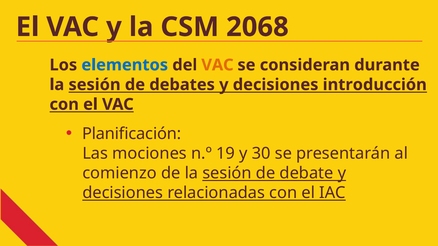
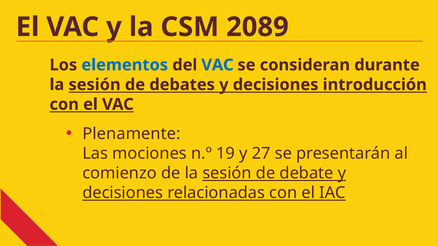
2068: 2068 -> 2089
VAC at (217, 65) colour: orange -> blue
Planificación: Planificación -> Plenamente
30: 30 -> 27
